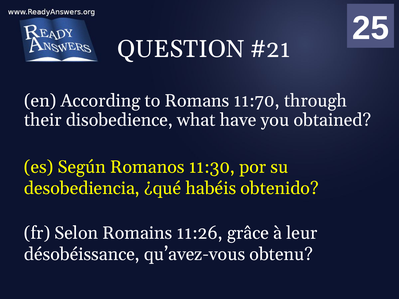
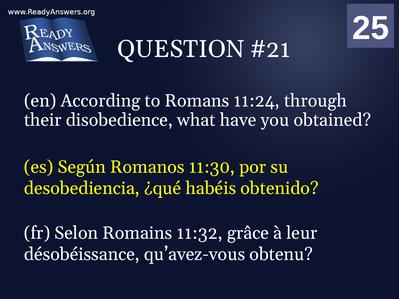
11:70: 11:70 -> 11:24
11:26: 11:26 -> 11:32
